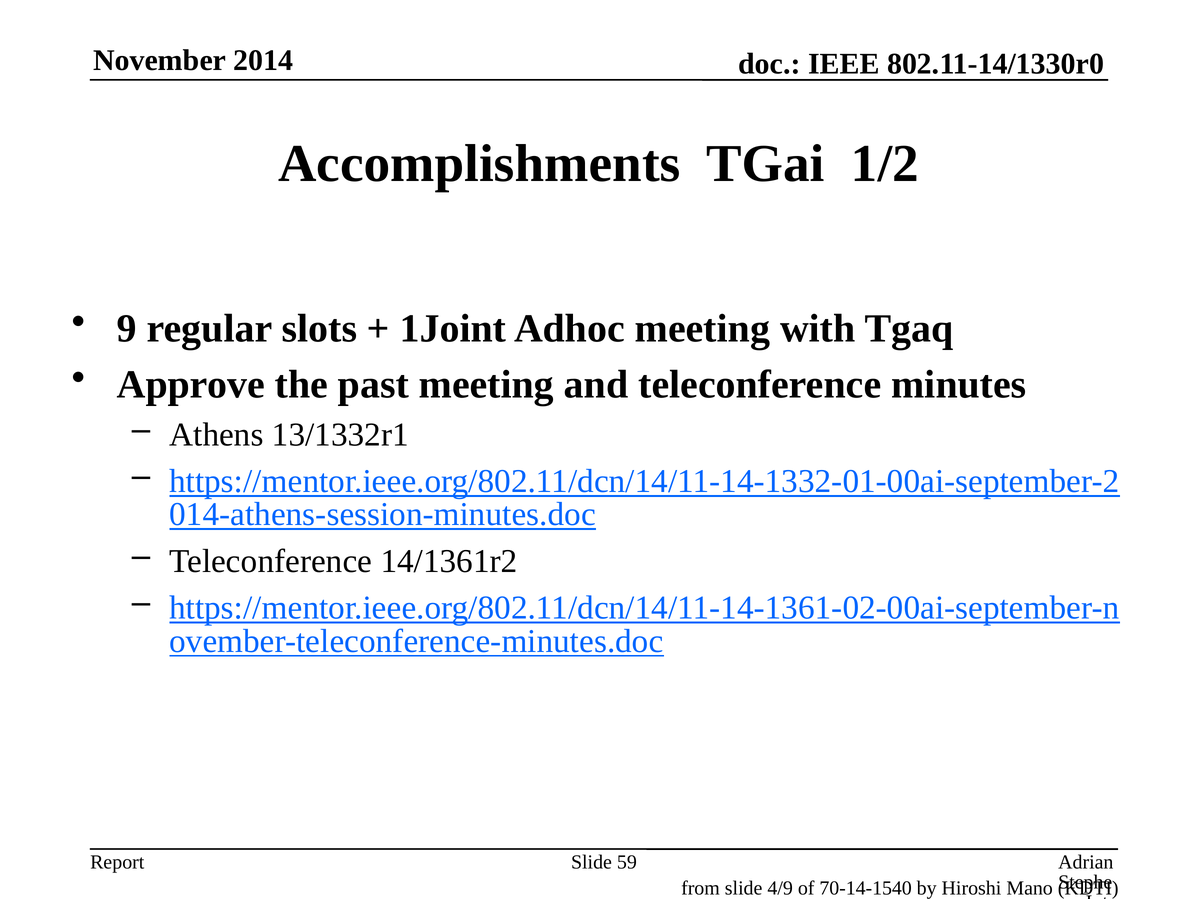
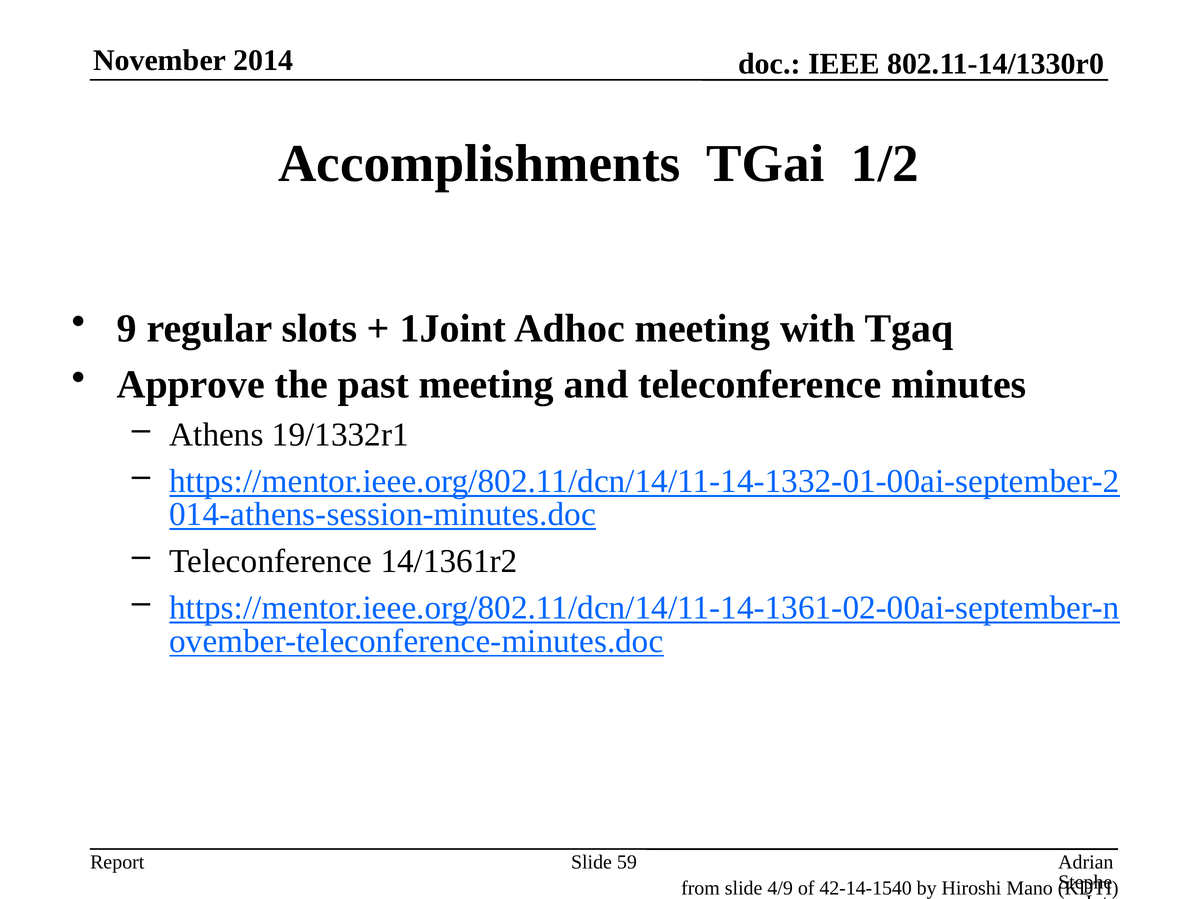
13/1332r1: 13/1332r1 -> 19/1332r1
70-14-1540: 70-14-1540 -> 42-14-1540
